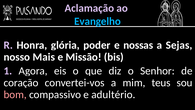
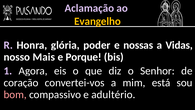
Evangelho colour: light blue -> yellow
Sejas: Sejas -> Vidas
Missão: Missão -> Porque
teus: teus -> está
